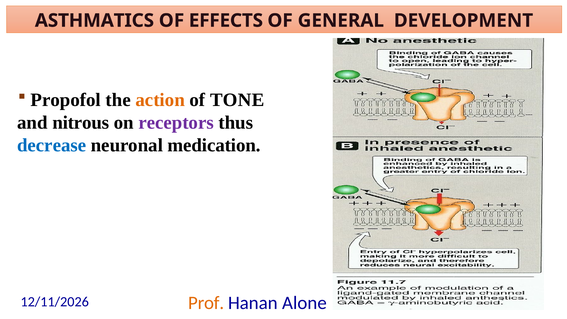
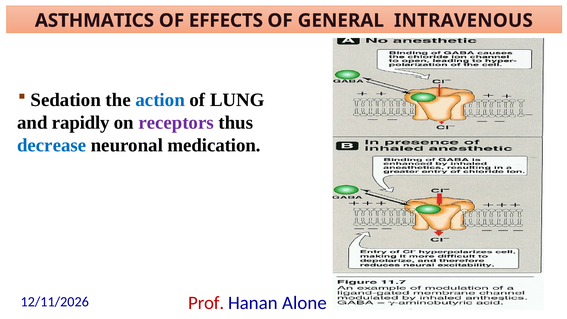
DEVELOPMENT: DEVELOPMENT -> INTRAVENOUS
Propofol: Propofol -> Sedation
action colour: orange -> blue
TONE: TONE -> LUNG
nitrous: nitrous -> rapidly
Prof colour: orange -> red
